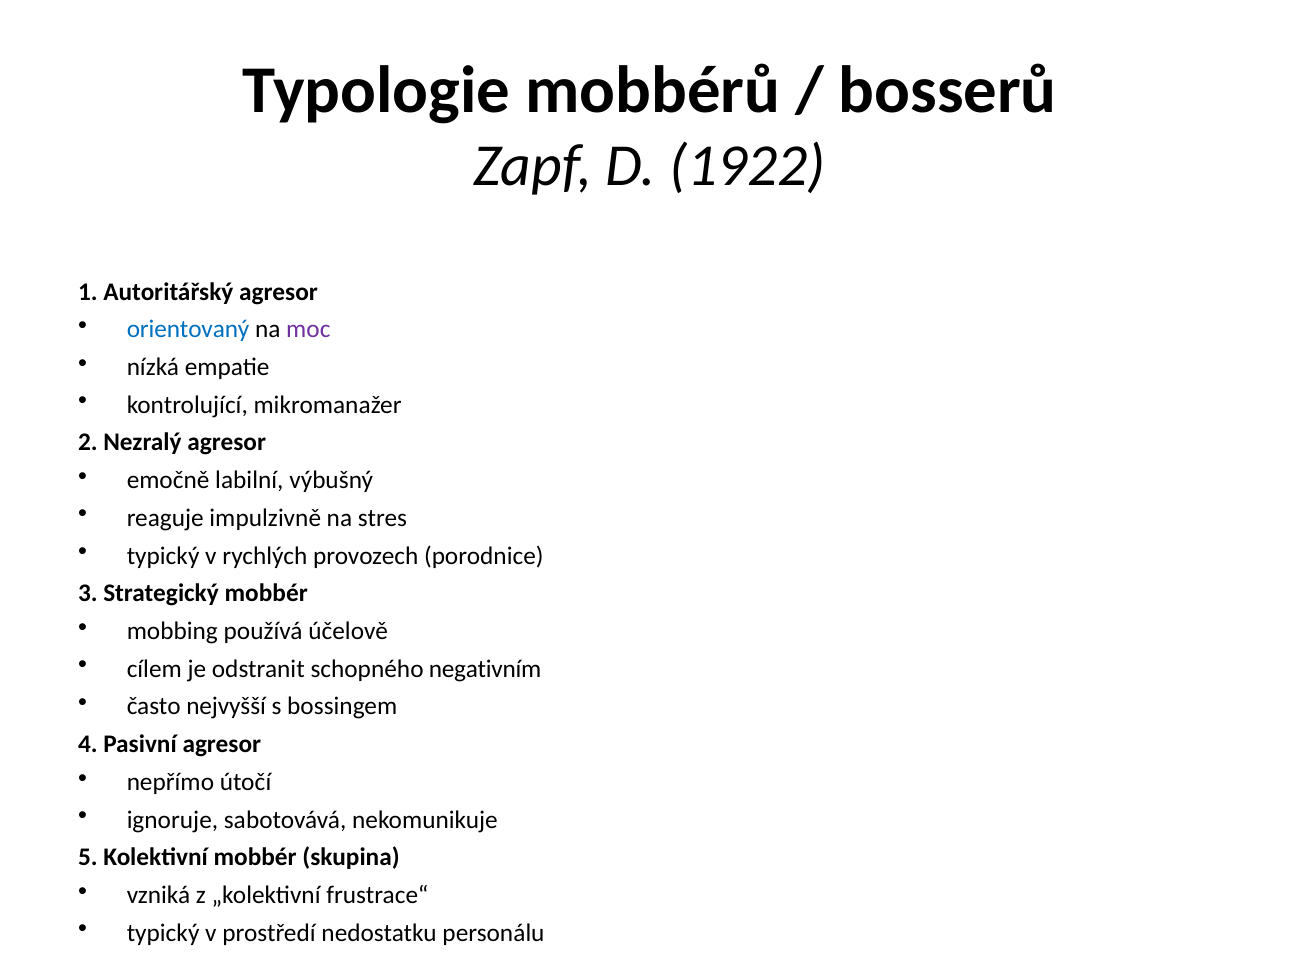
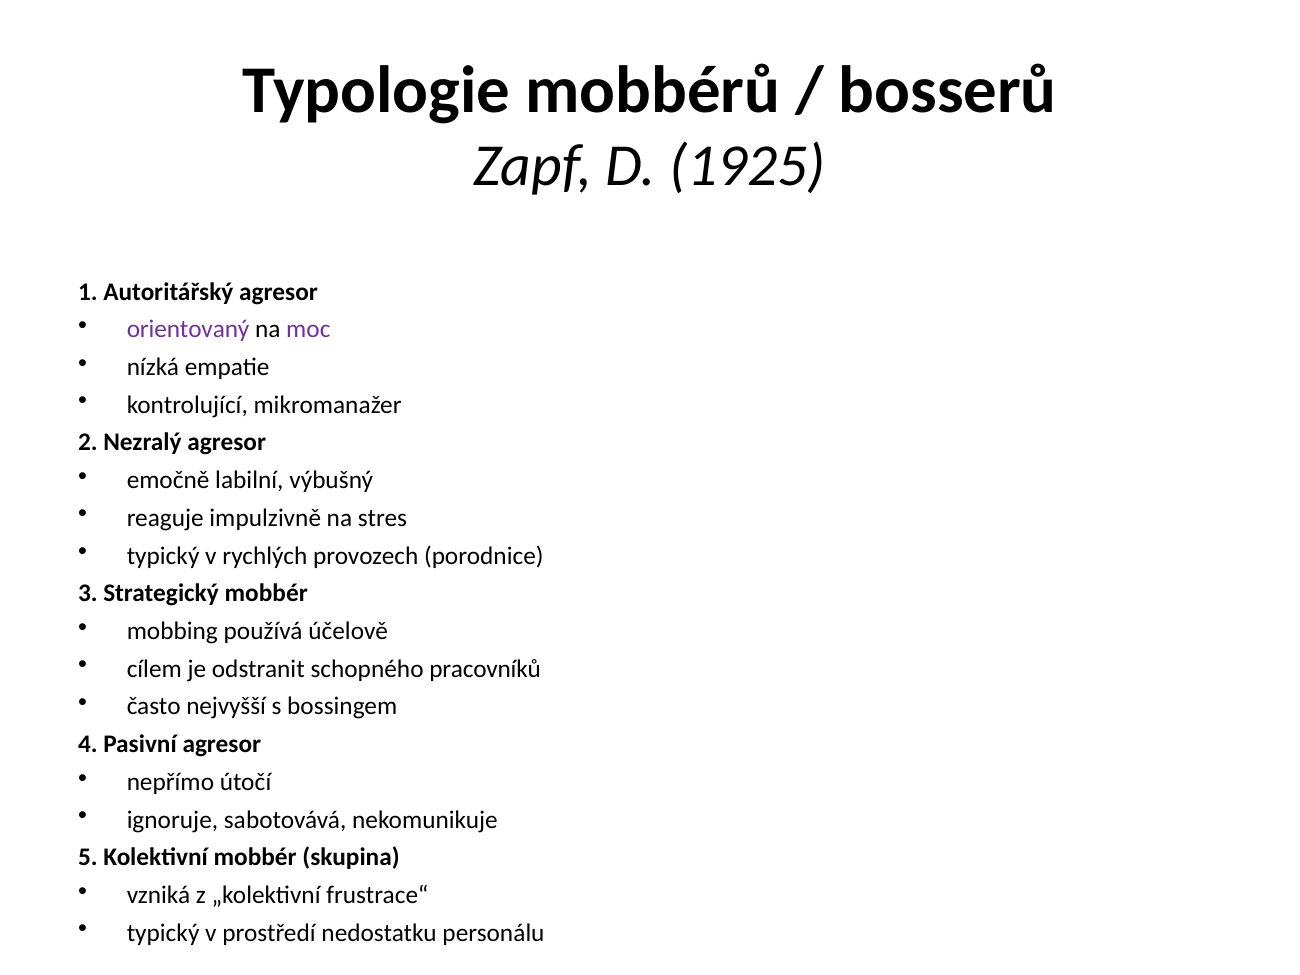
1922: 1922 -> 1925
orientovaný colour: blue -> purple
negativním: negativním -> pracovníků
